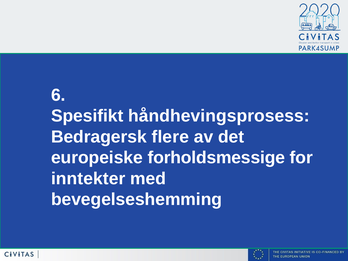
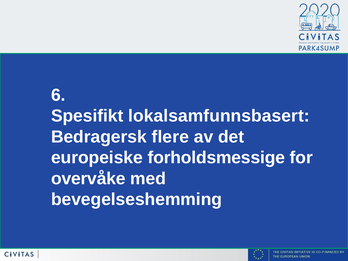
håndhevingsprosess: håndhevingsprosess -> lokalsamfunnsbasert
inntekter: inntekter -> overvåke
